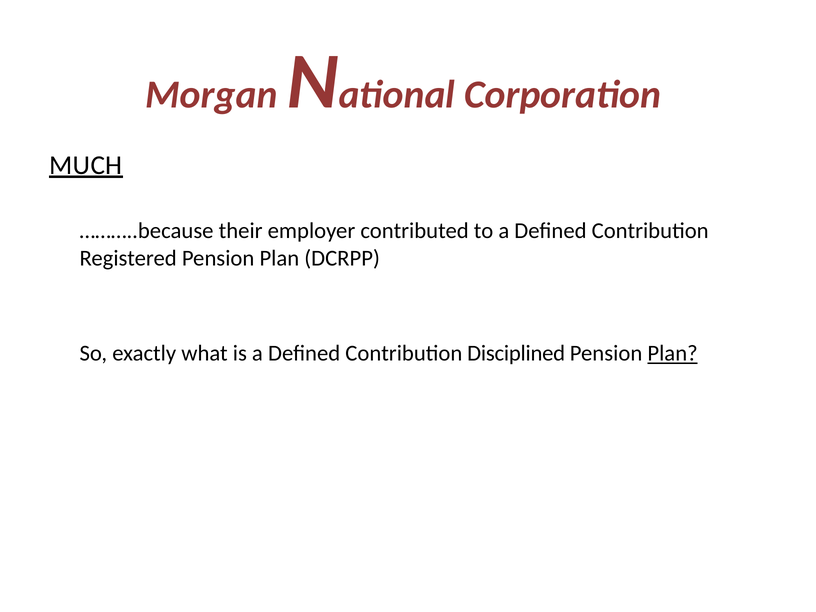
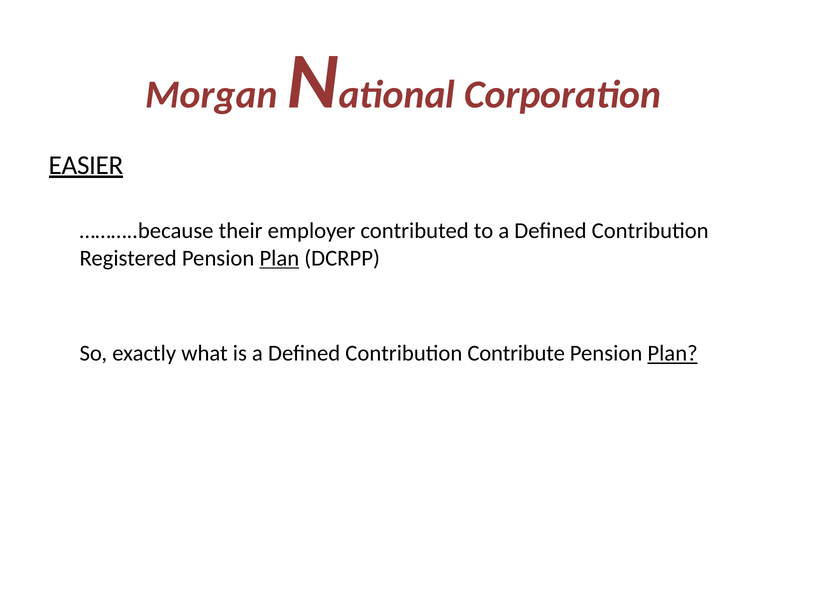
MUCH: MUCH -> EASIER
Plan at (279, 258) underline: none -> present
Disciplined: Disciplined -> Contribute
